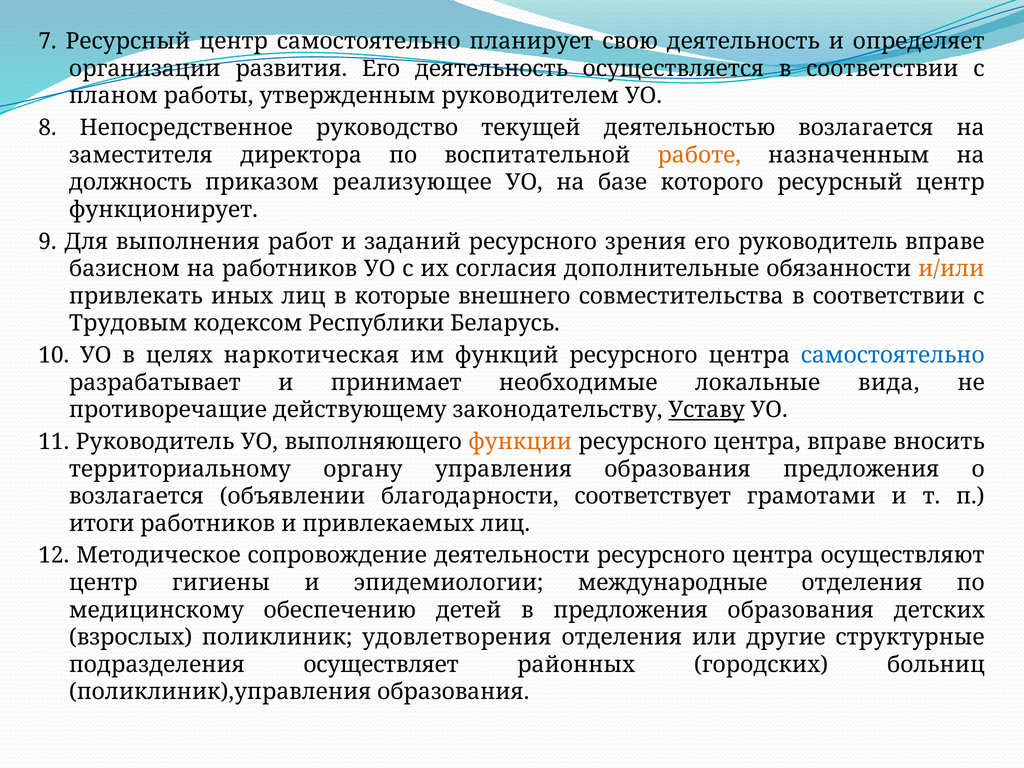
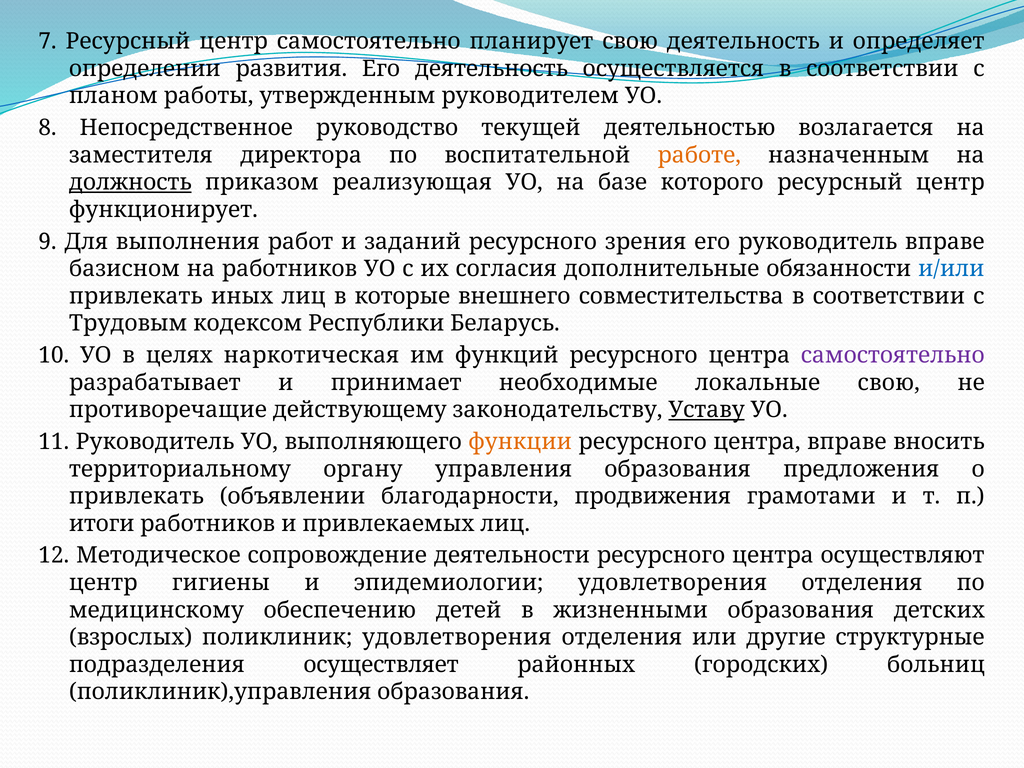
организации: организации -> определении
должность underline: none -> present
реализующее: реализующее -> реализующая
и/или colour: orange -> blue
самостоятельно at (893, 355) colour: blue -> purple
локальные вида: вида -> свою
возлагается at (136, 496): возлагается -> привлекать
соответствует: соответствует -> продвижения
эпидемиологии международные: международные -> удовлетворения
в предложения: предложения -> жизненными
